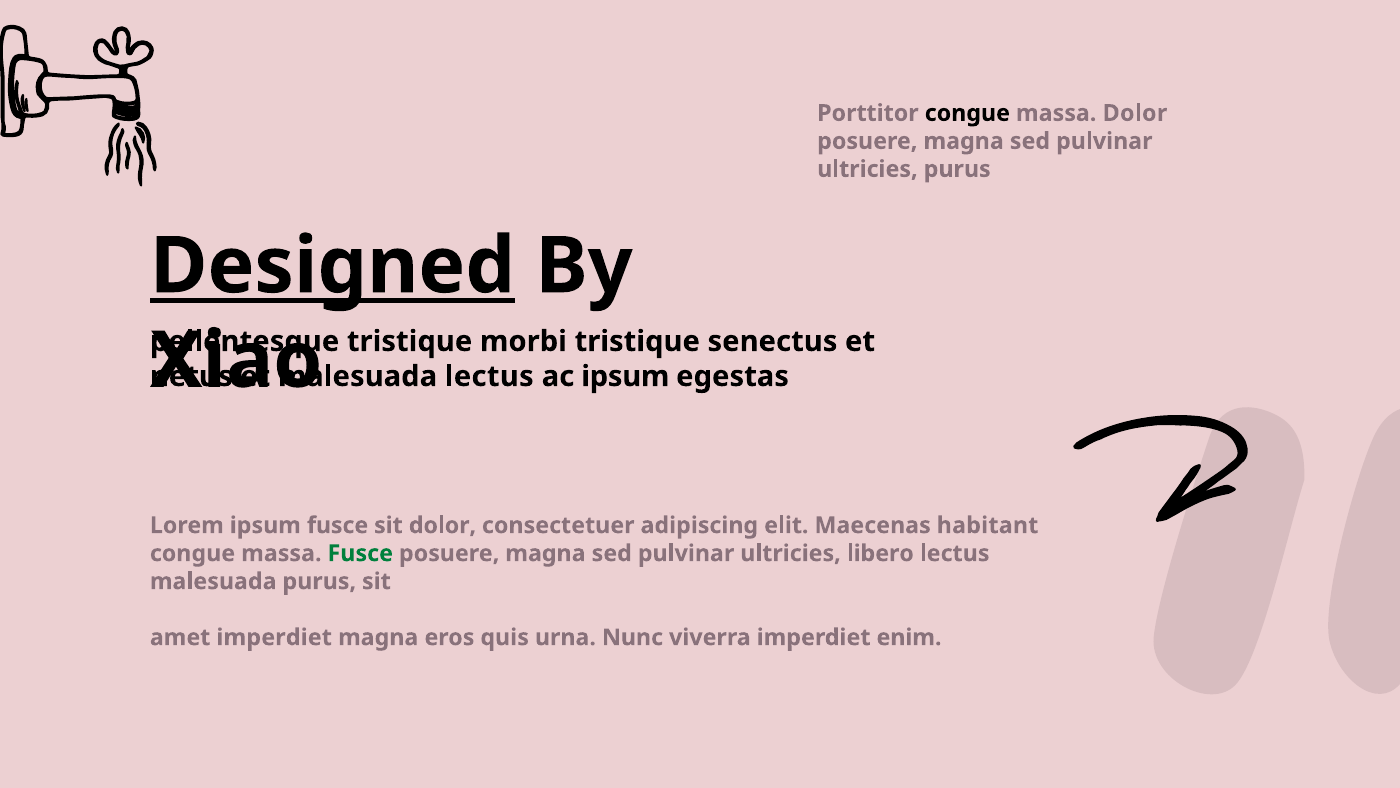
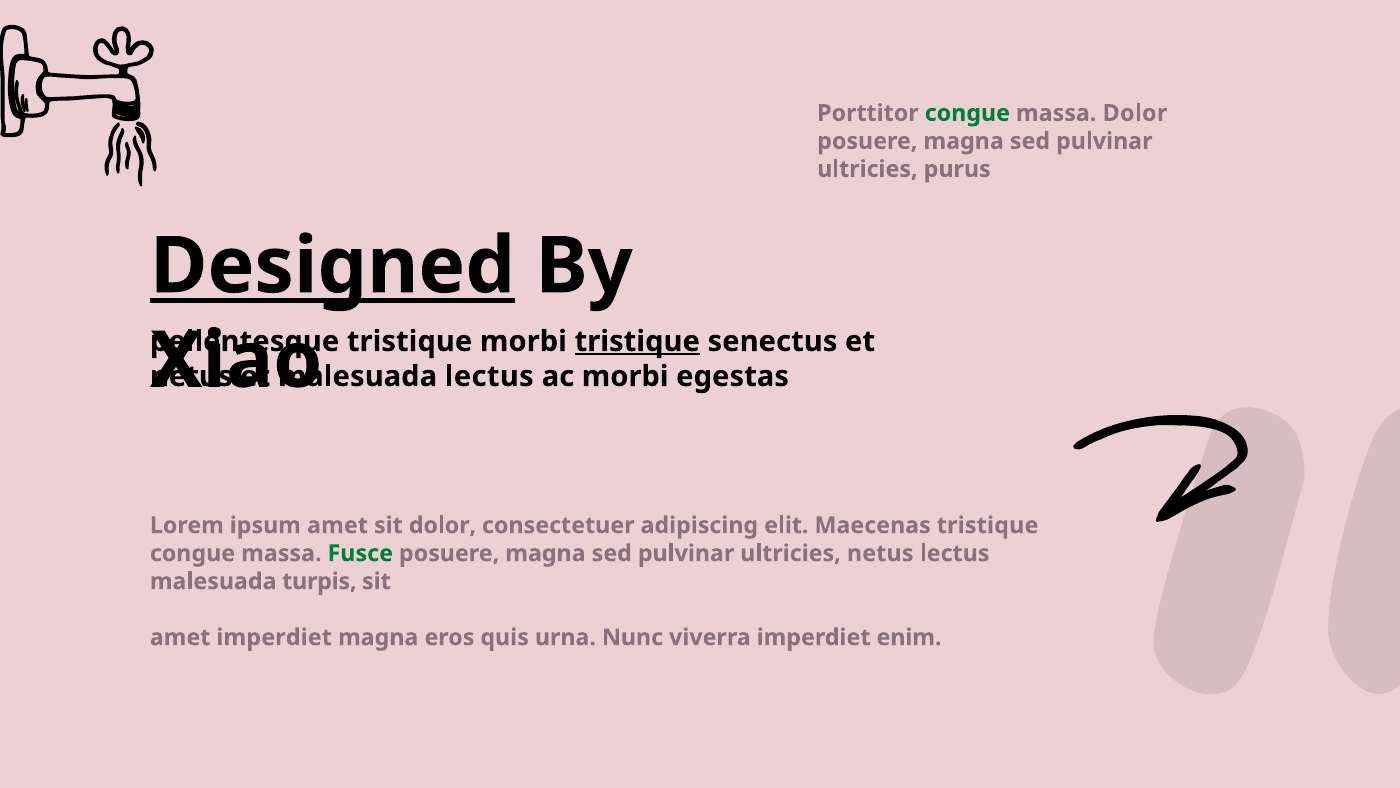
congue at (967, 113) colour: black -> green
tristique at (637, 341) underline: none -> present
ac ipsum: ipsum -> morbi
ipsum fusce: fusce -> amet
Maecenas habitant: habitant -> tristique
ultricies libero: libero -> netus
malesuada purus: purus -> turpis
